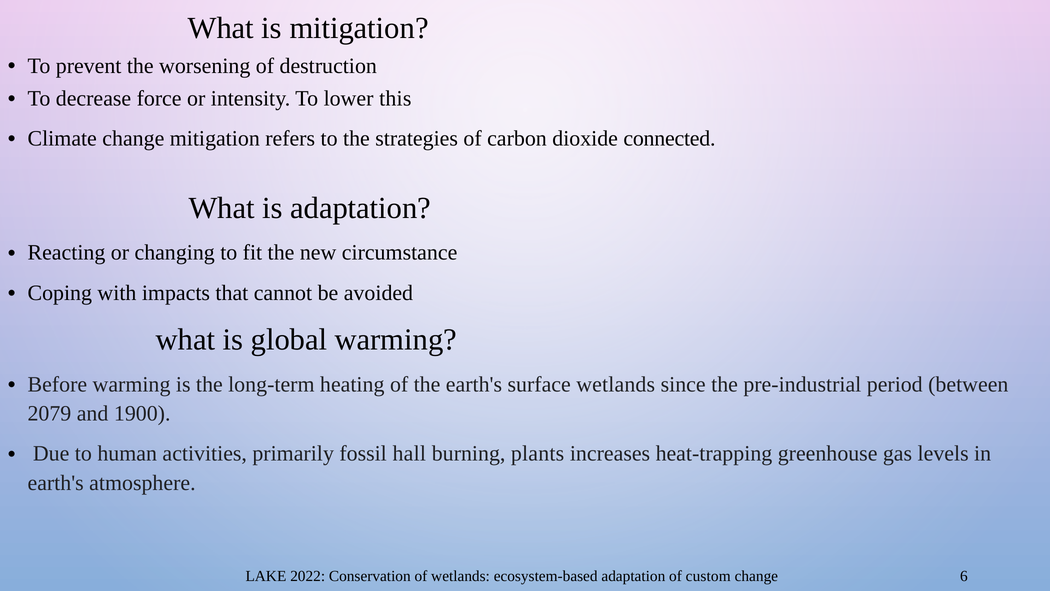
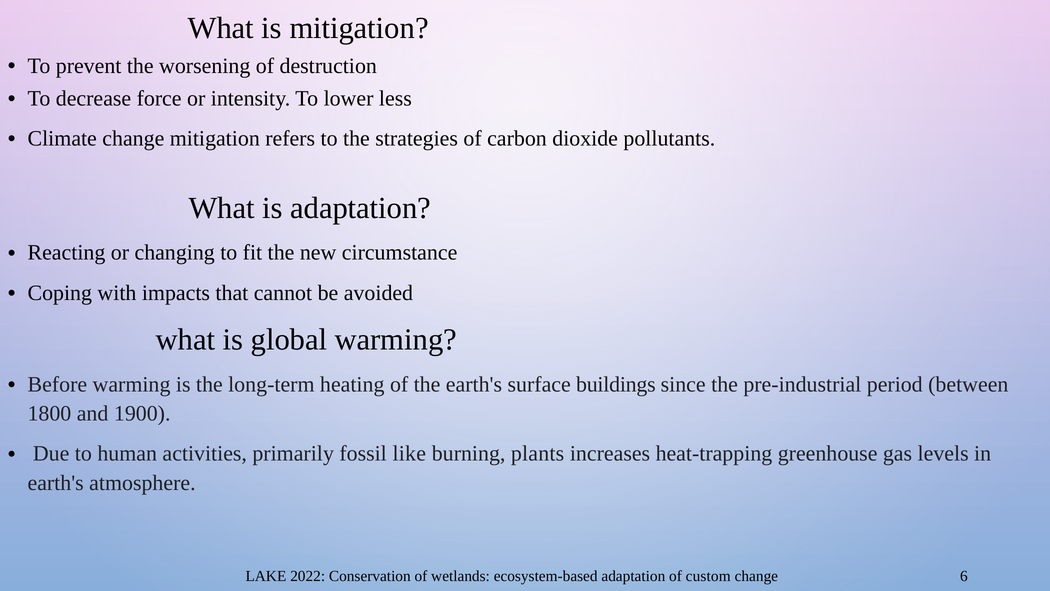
this: this -> less
connected: connected -> pollutants
surface wetlands: wetlands -> buildings
2079: 2079 -> 1800
hall: hall -> like
